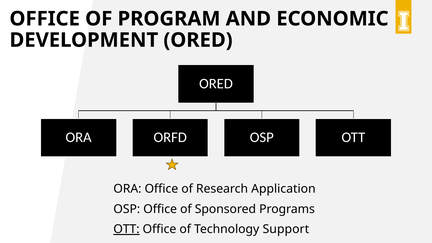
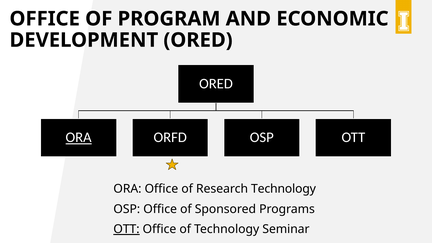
ORA at (79, 137) underline: none -> present
Research Application: Application -> Technology
Support: Support -> Seminar
